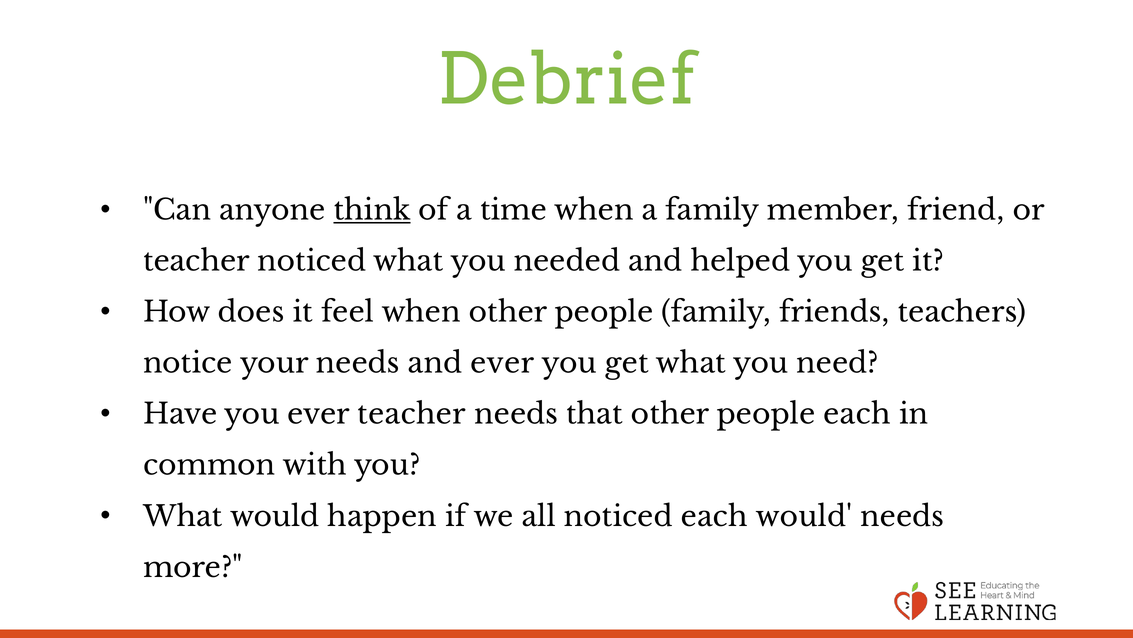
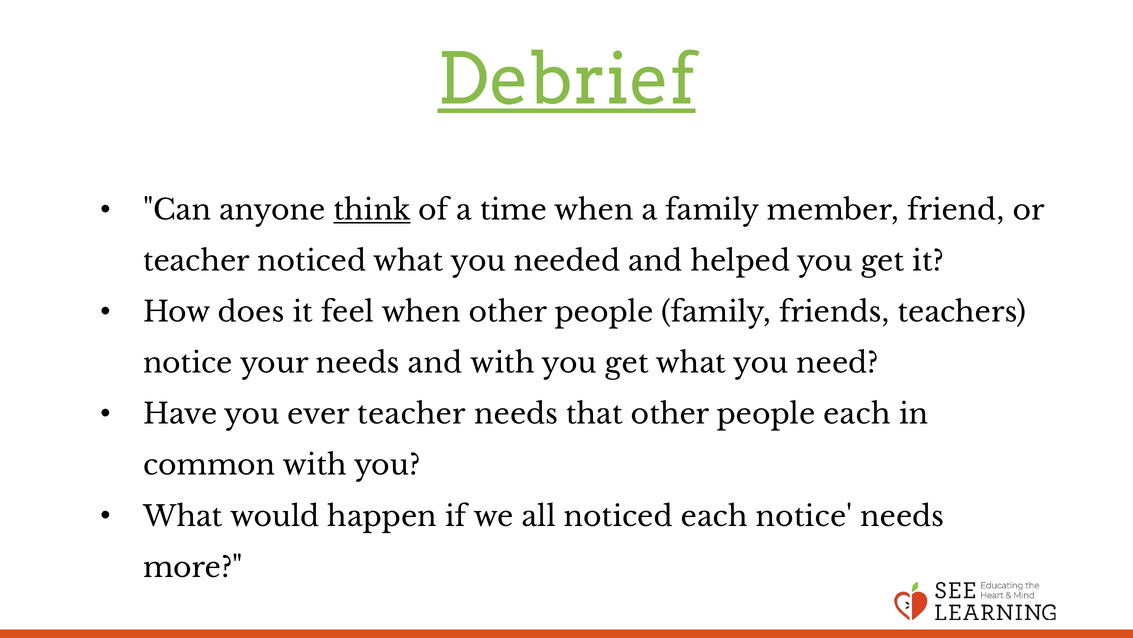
Debrief underline: none -> present
and ever: ever -> with
each would: would -> notice
